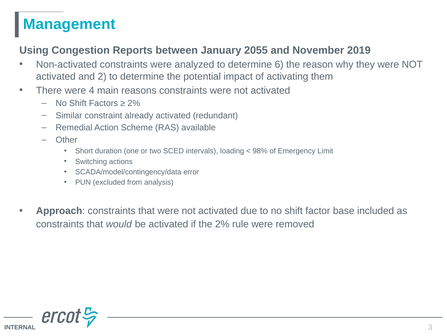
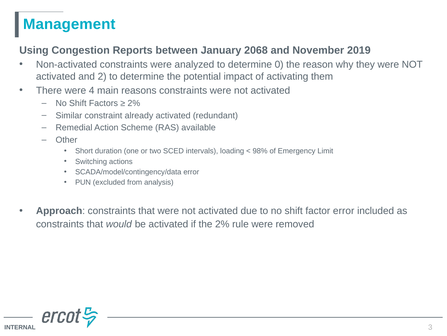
2055: 2055 -> 2068
6: 6 -> 0
factor base: base -> error
